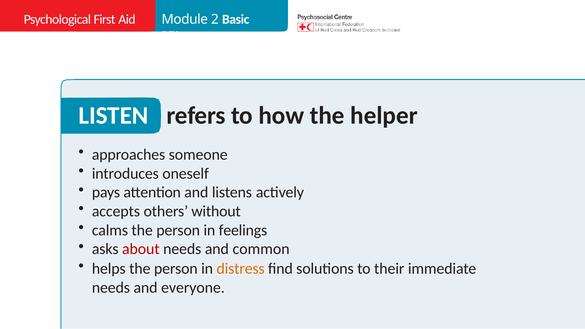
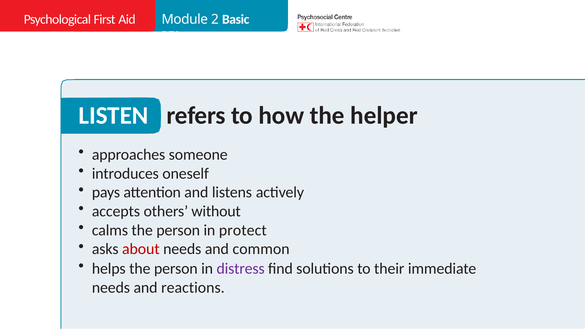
feelings: feelings -> protect
distress colour: orange -> purple
everyone: everyone -> reactions
